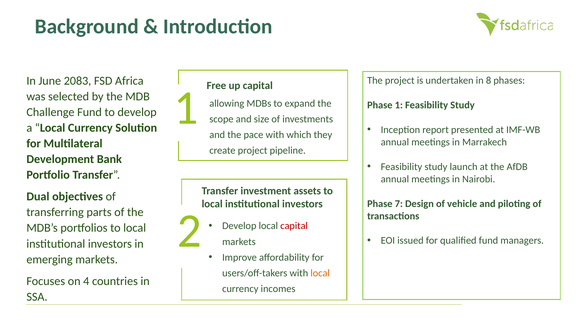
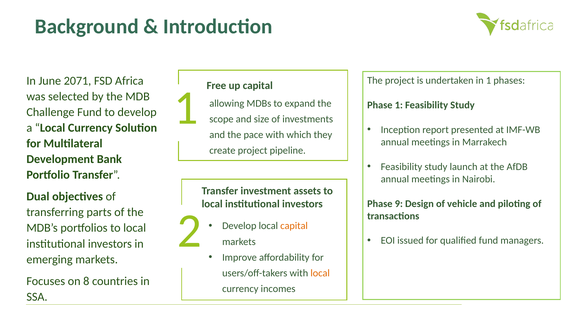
2083: 2083 -> 2071
in 8: 8 -> 1
7: 7 -> 9
capital at (294, 226) colour: red -> orange
4: 4 -> 8
